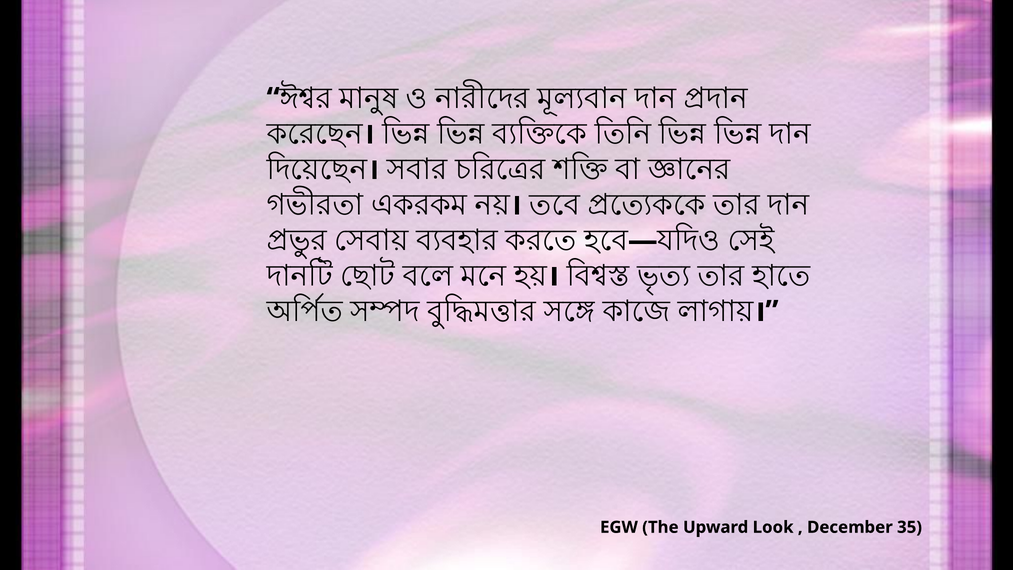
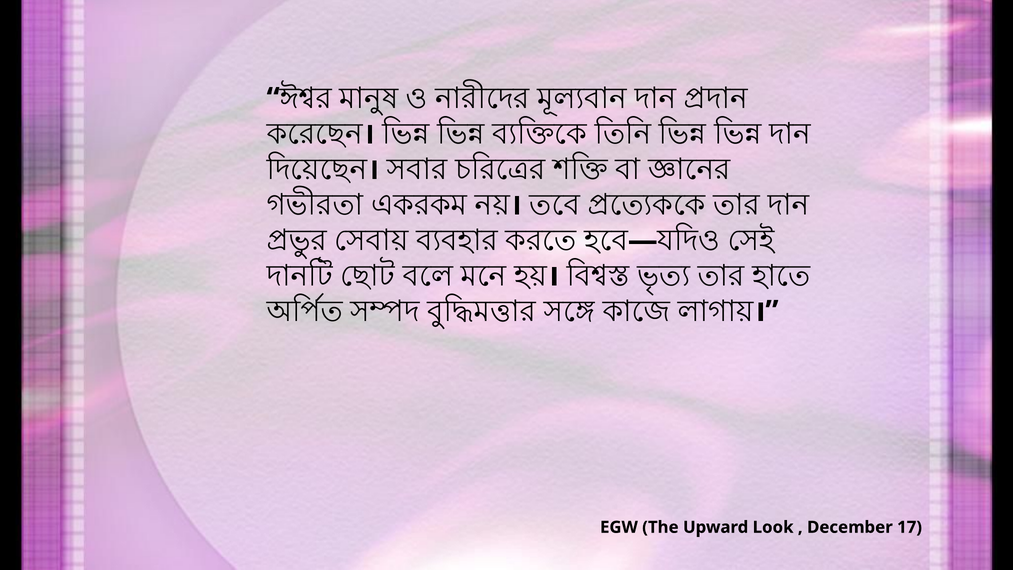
35: 35 -> 17
